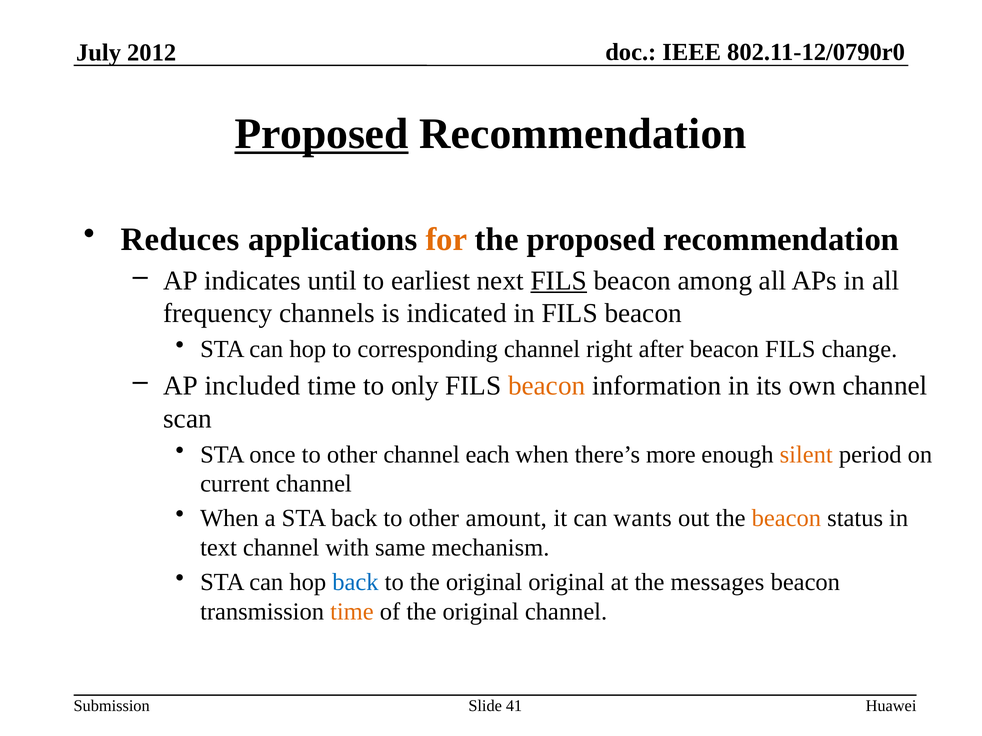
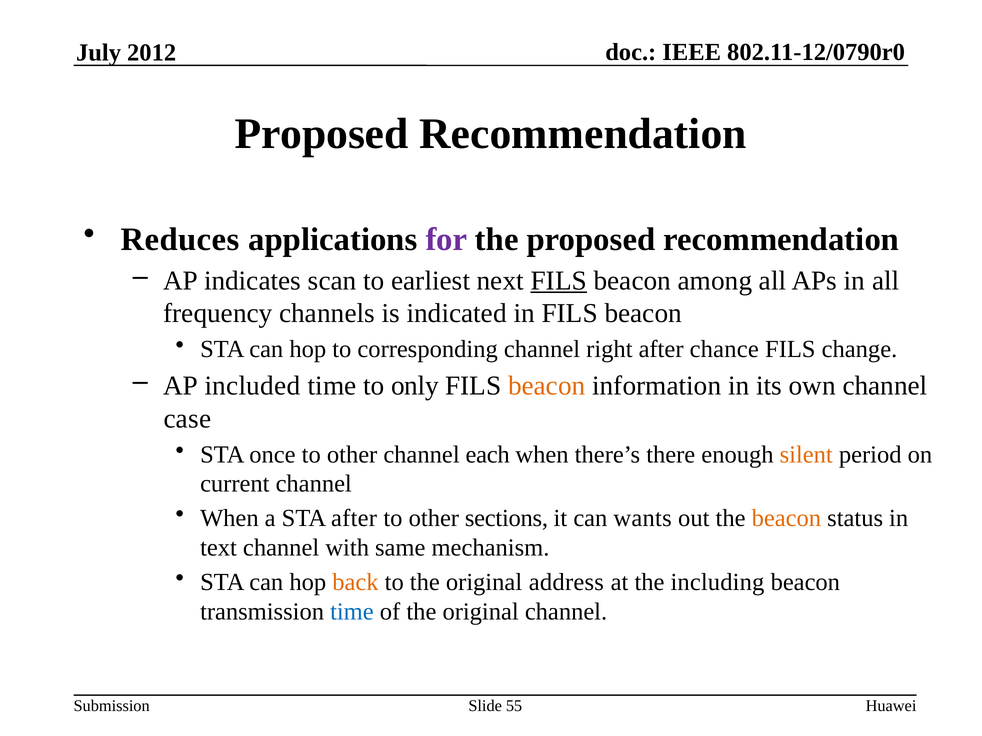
Proposed at (322, 134) underline: present -> none
for colour: orange -> purple
until: until -> scan
after beacon: beacon -> chance
scan: scan -> case
more: more -> there
STA back: back -> after
amount: amount -> sections
back at (355, 582) colour: blue -> orange
original original: original -> address
messages: messages -> including
time at (352, 612) colour: orange -> blue
41: 41 -> 55
